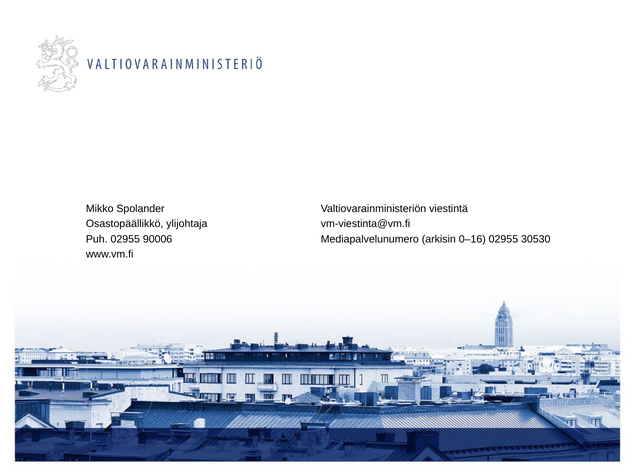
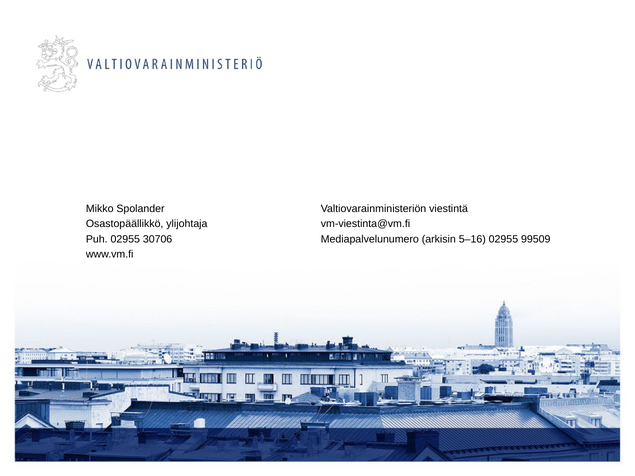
90006: 90006 -> 30706
0–16: 0–16 -> 5–16
30530: 30530 -> 99509
